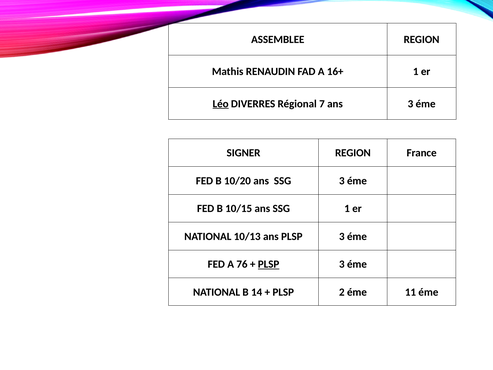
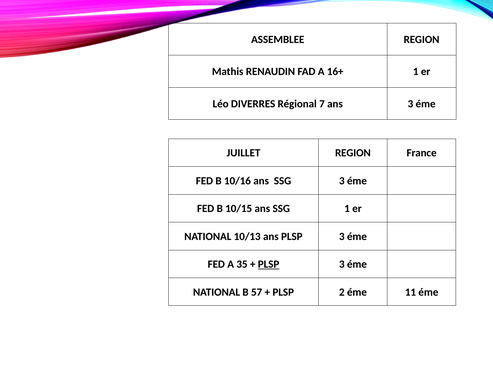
Léo underline: present -> none
SIGNER: SIGNER -> JUILLET
10/20: 10/20 -> 10/16
76: 76 -> 35
14: 14 -> 57
